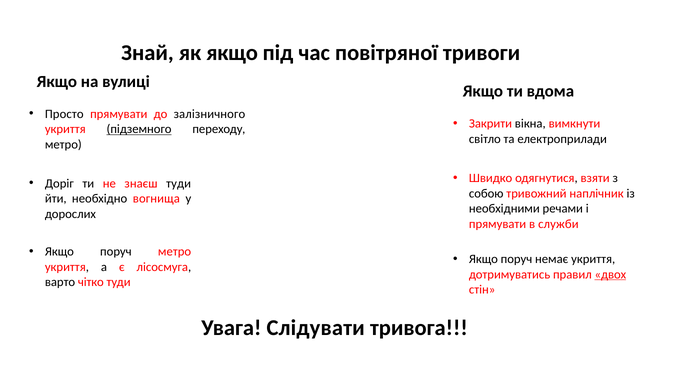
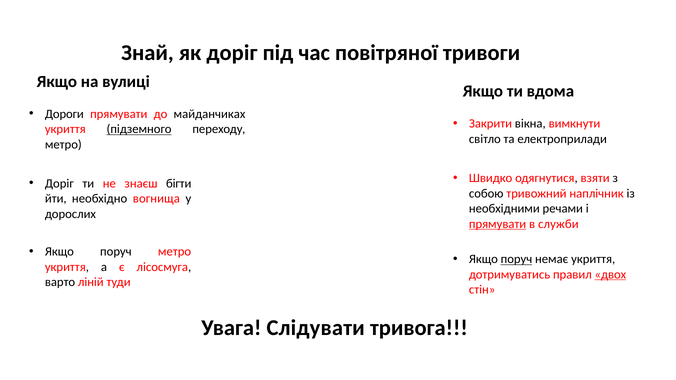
як якщо: якщо -> доріг
Просто: Просто -> Дороги
залізничного: залізничного -> майданчиках
знаєш туди: туди -> бігти
прямувати at (498, 224) underline: none -> present
поруч at (516, 259) underline: none -> present
чітко: чітко -> ліній
